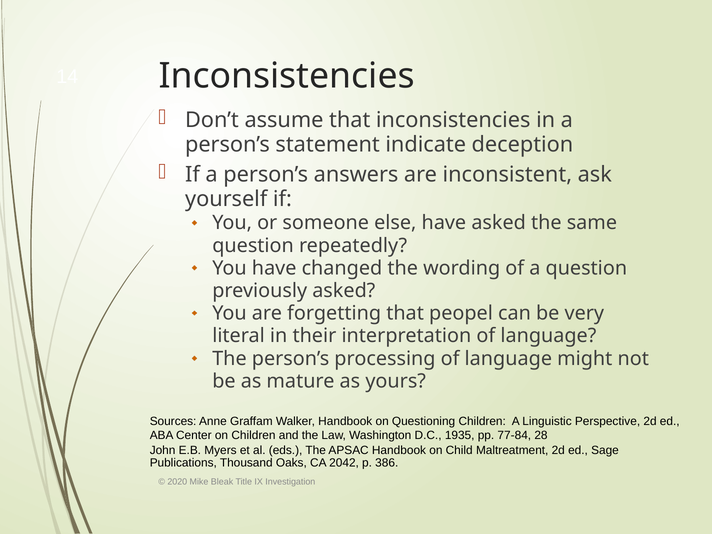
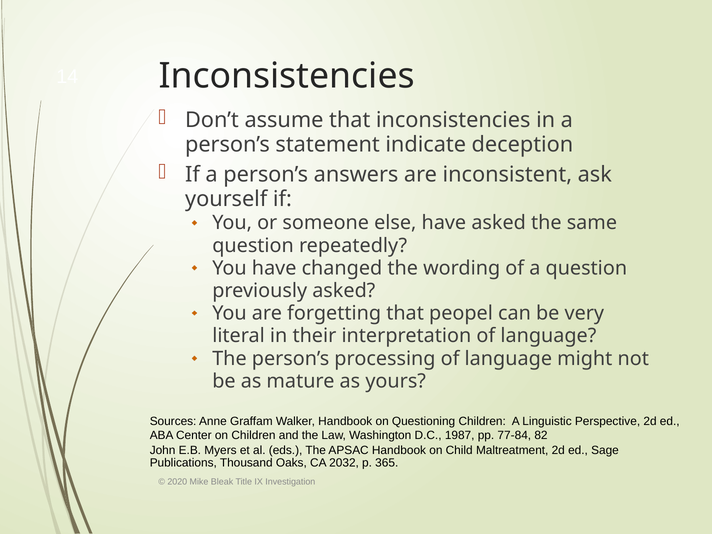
1935: 1935 -> 1987
28: 28 -> 82
2042: 2042 -> 2032
386: 386 -> 365
